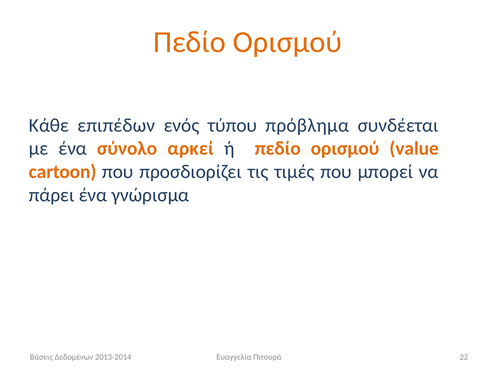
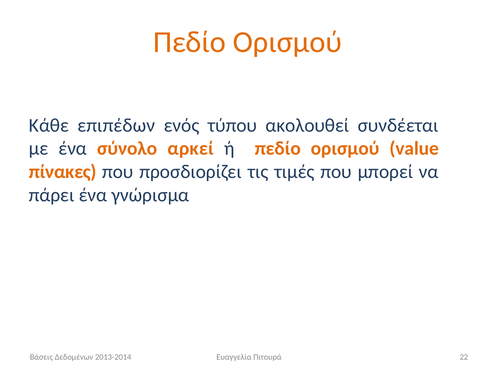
πρόβλημα: πρόβλημα -> ακολουθεί
cartoon: cartoon -> πίνακες
